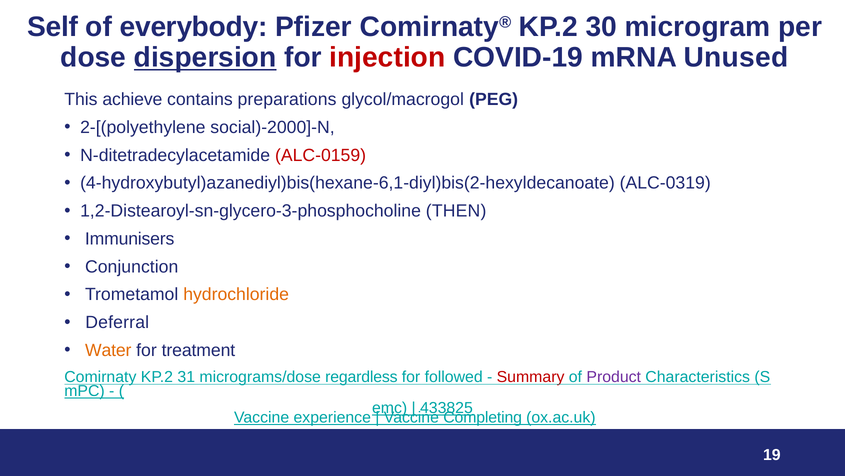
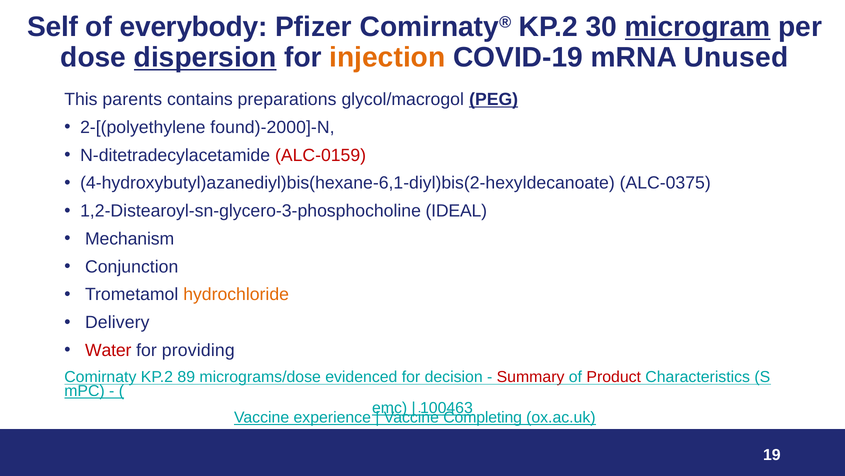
microgram underline: none -> present
injection colour: red -> orange
achieve: achieve -> parents
PEG underline: none -> present
social)-2000]-N: social)-2000]-N -> found)-2000]-N
ALC-0319: ALC-0319 -> ALC-0375
THEN: THEN -> IDEAL
Immunisers: Immunisers -> Mechanism
Deferral: Deferral -> Delivery
Water colour: orange -> red
treatment: treatment -> providing
31: 31 -> 89
regardless: regardless -> evidenced
followed: followed -> decision
Product colour: purple -> red
433825: 433825 -> 100463
